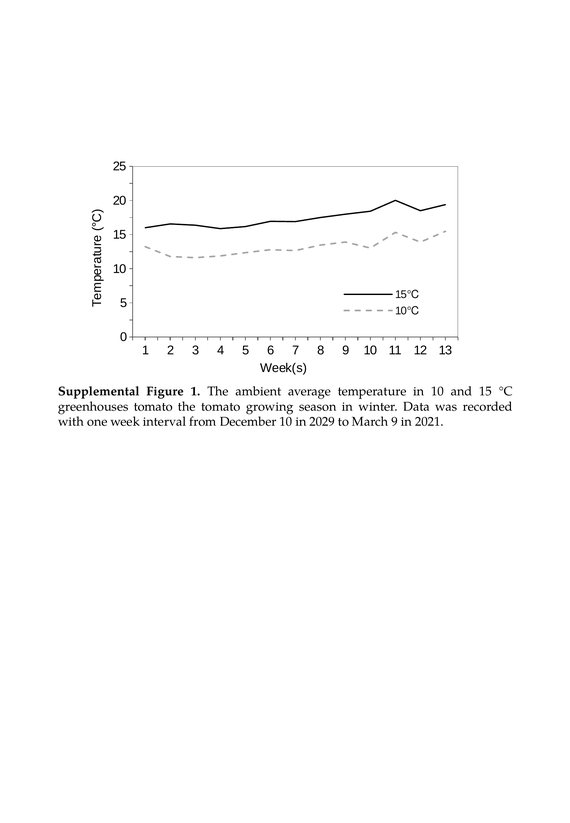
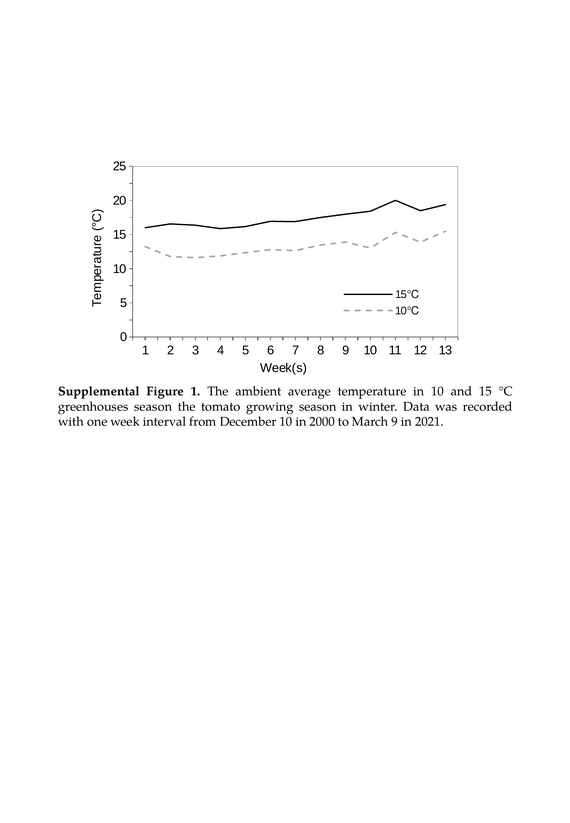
greenhouses tomato: tomato -> season
2029: 2029 -> 2000
